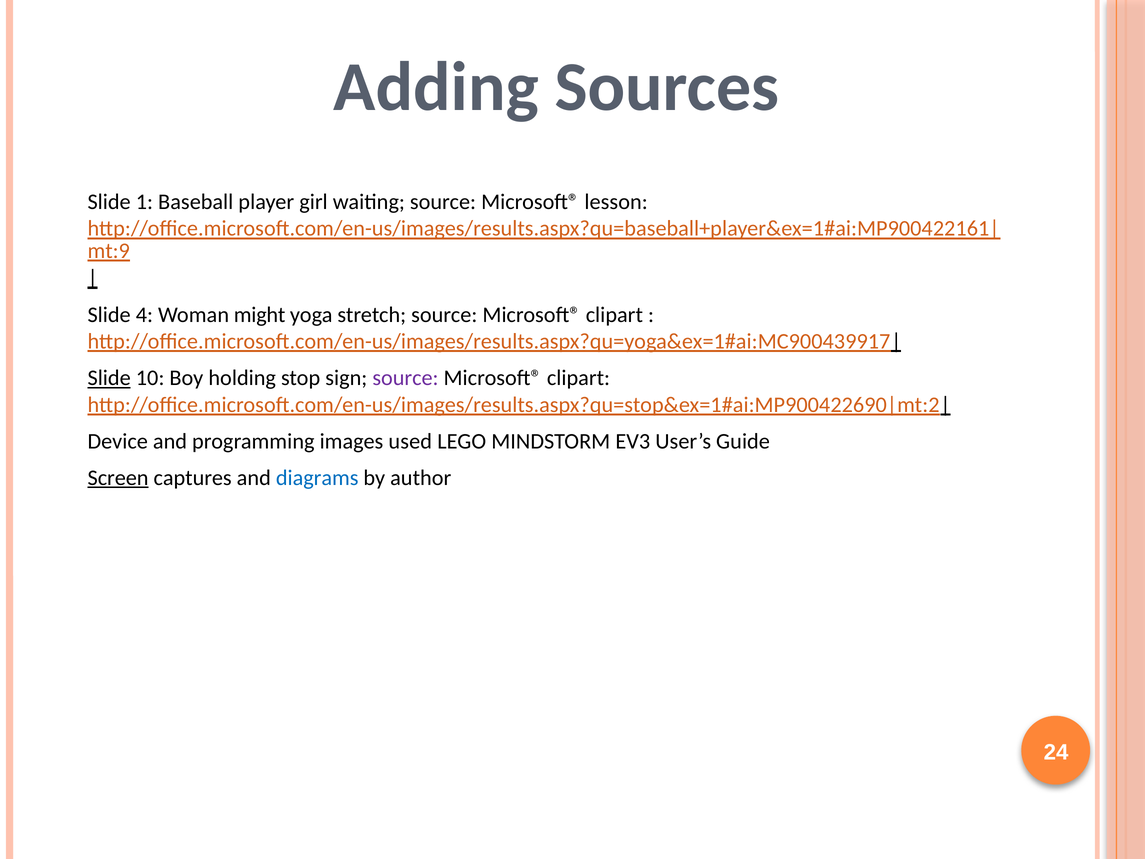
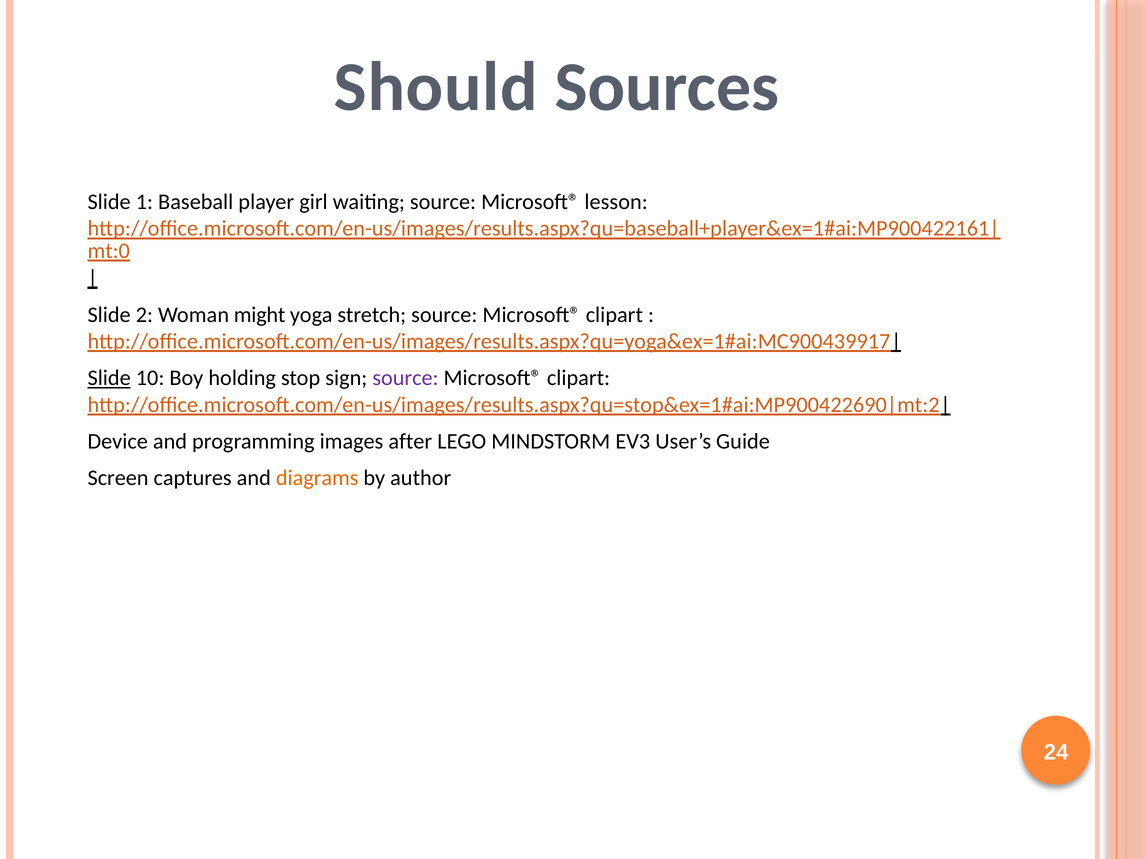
Adding: Adding -> Should
mt:9: mt:9 -> mt:0
4: 4 -> 2
used: used -> after
Screen underline: present -> none
diagrams colour: blue -> orange
